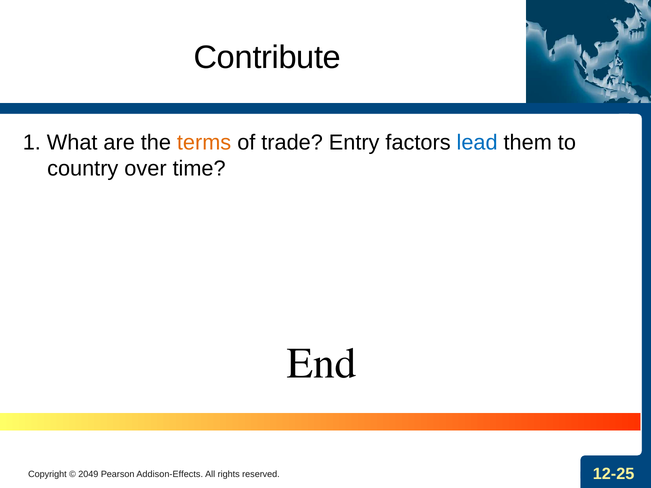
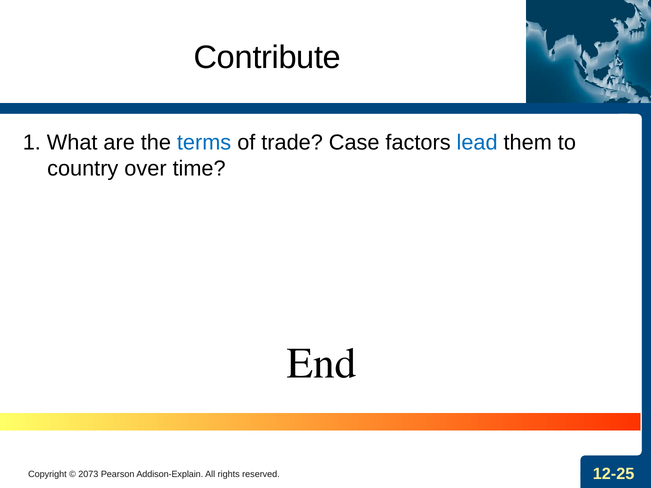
terms colour: orange -> blue
Entry: Entry -> Case
2049: 2049 -> 2073
Addison-Effects: Addison-Effects -> Addison-Explain
